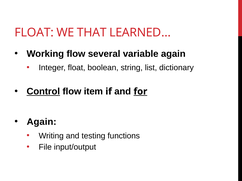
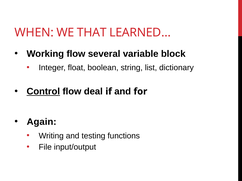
FLOAT at (34, 33): FLOAT -> WHEN
variable again: again -> block
item: item -> deal
for underline: present -> none
